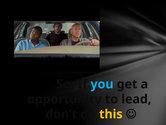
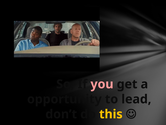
you colour: light blue -> pink
